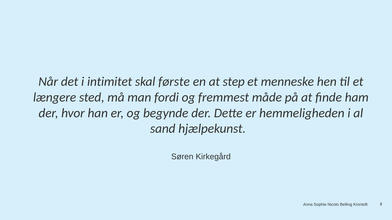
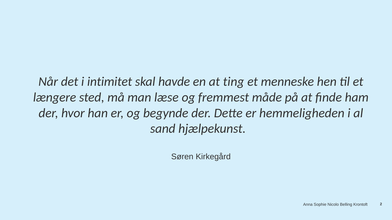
første: første -> havde
step: step -> ting
fordi: fordi -> læse
